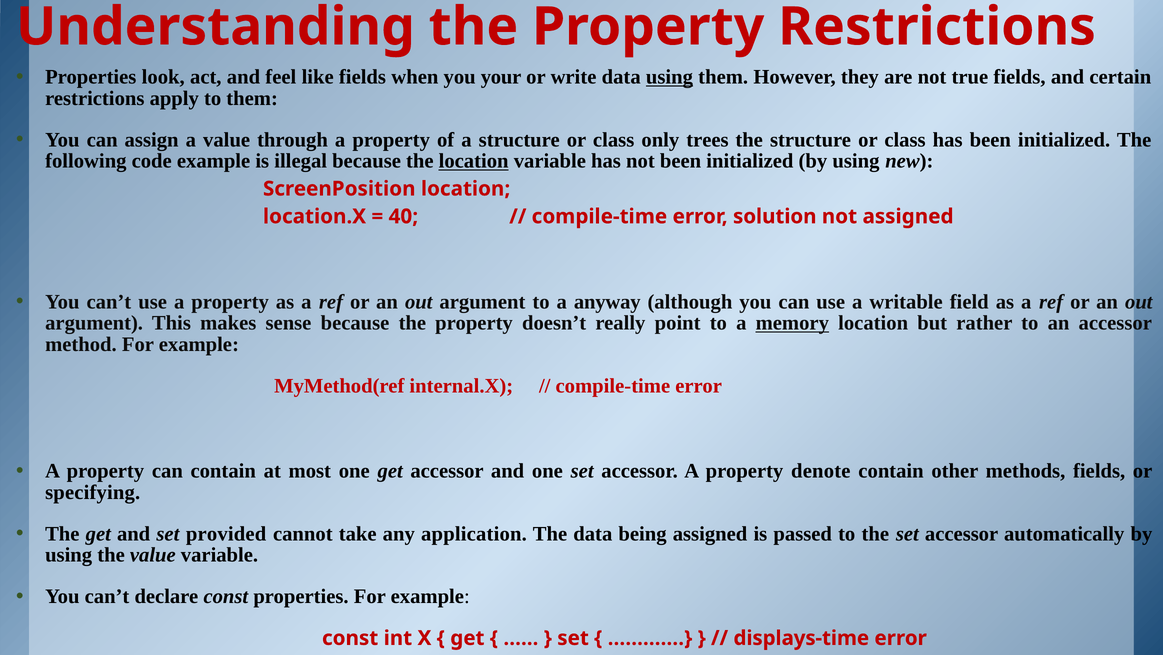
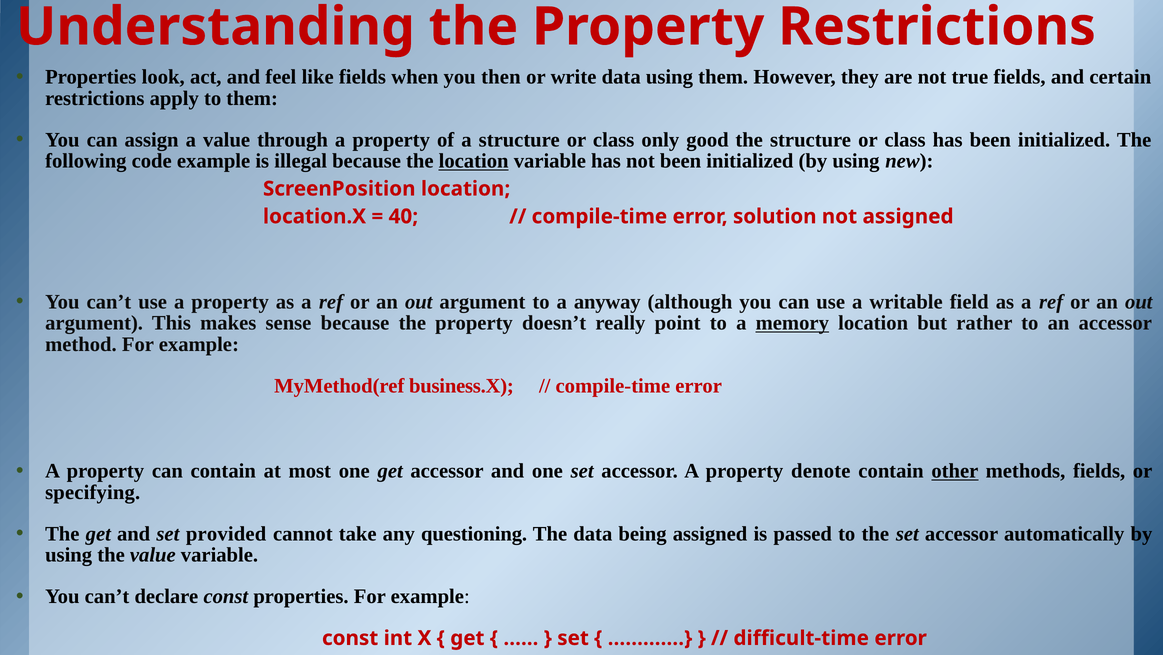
your: your -> then
using at (669, 77) underline: present -> none
trees: trees -> good
internal.X: internal.X -> business.X
other underline: none -> present
application: application -> questioning
displays-time: displays-time -> difficult-time
